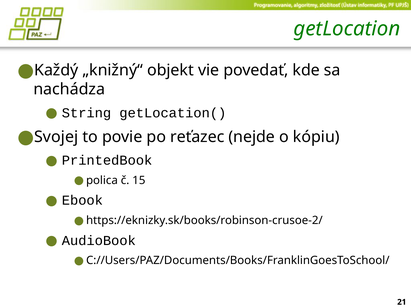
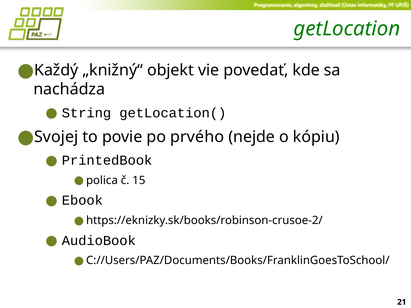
reťazec: reťazec -> prvého
